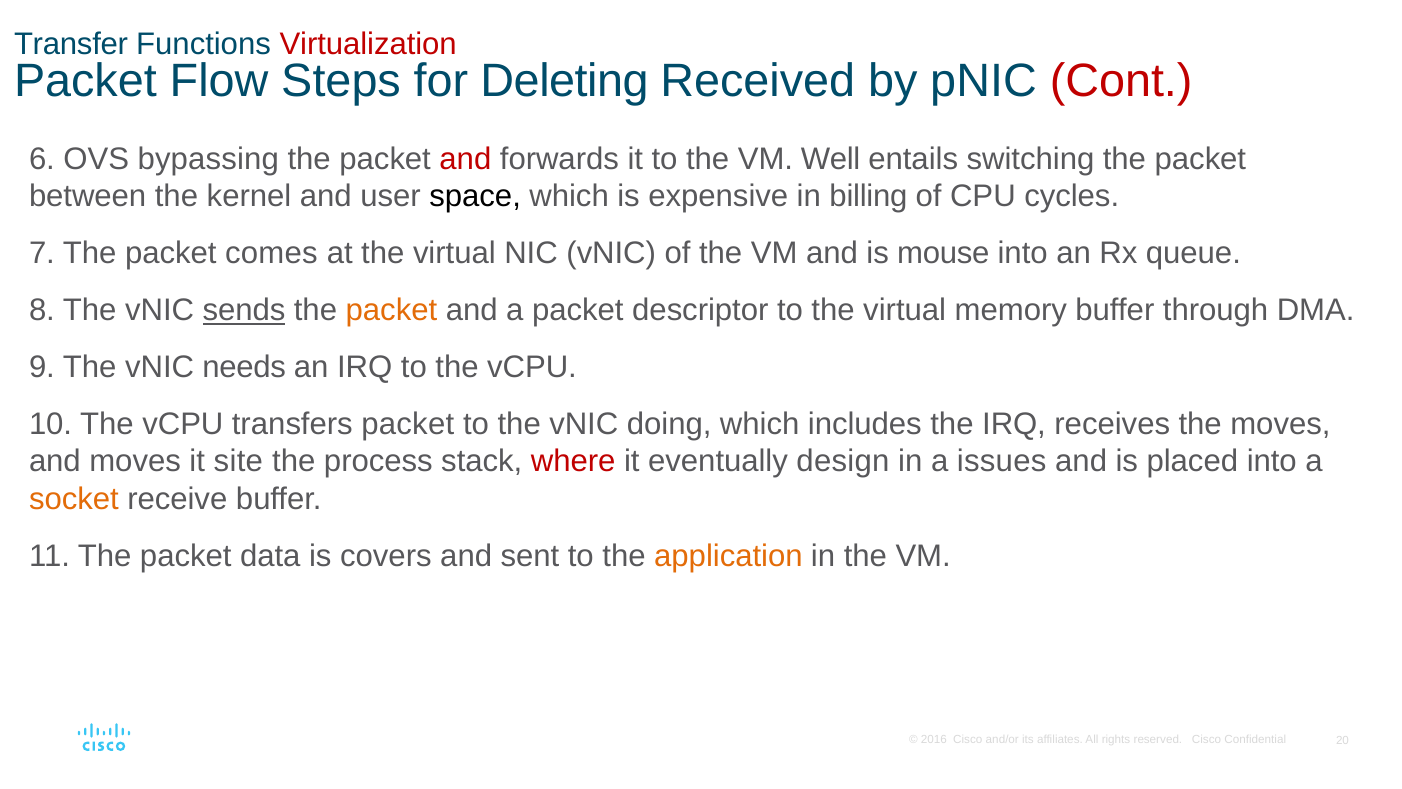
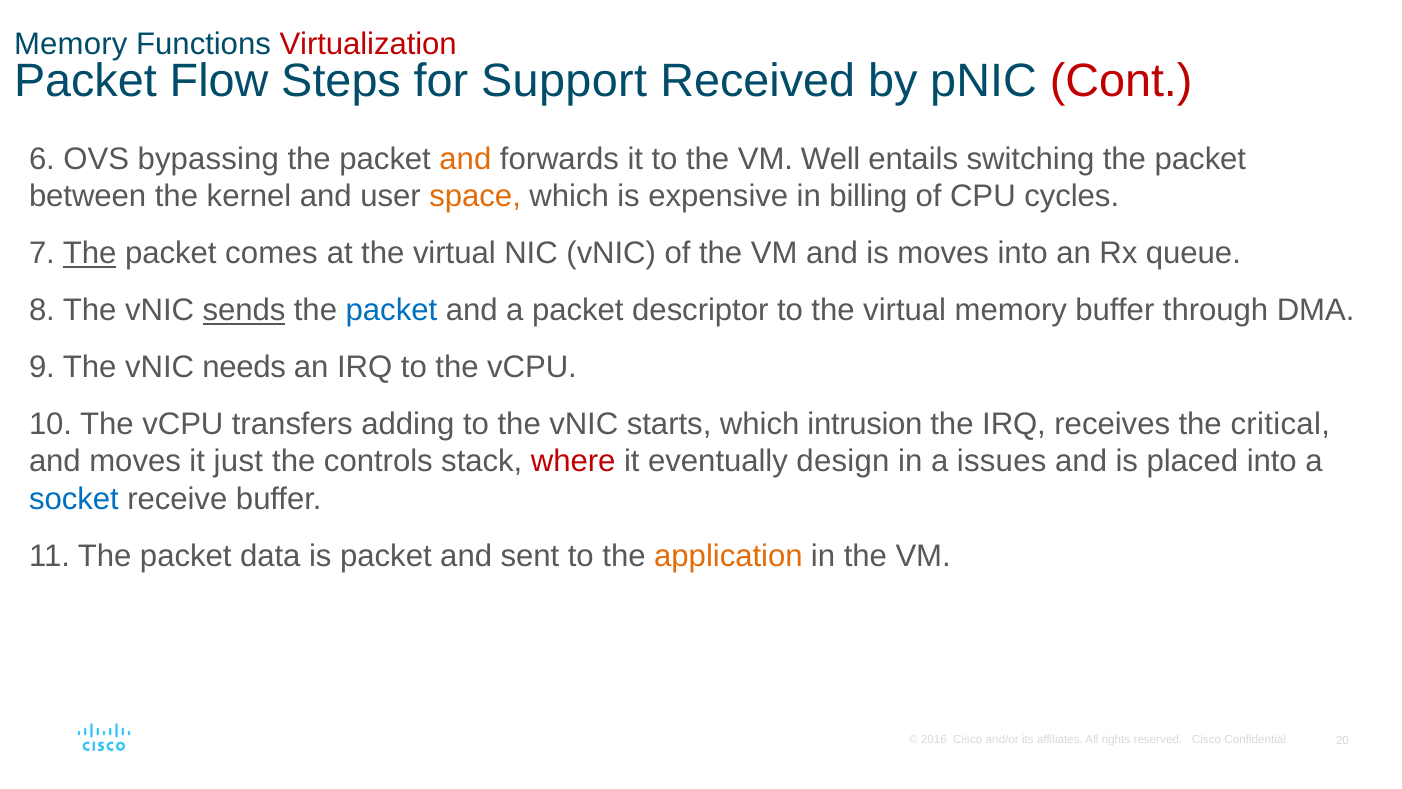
Transfer at (71, 44): Transfer -> Memory
Deleting: Deleting -> Support
and at (465, 159) colour: red -> orange
space colour: black -> orange
The at (90, 253) underline: none -> present
is mouse: mouse -> moves
packet at (391, 310) colour: orange -> blue
transfers packet: packet -> adding
doing: doing -> starts
includes: includes -> intrusion
the moves: moves -> critical
site: site -> just
process: process -> controls
socket colour: orange -> blue
is covers: covers -> packet
